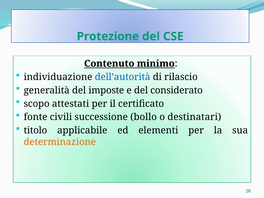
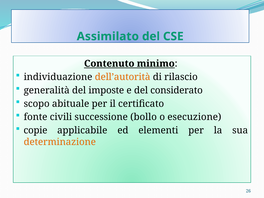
Protezione: Protezione -> Assimilato
dell’autorità colour: blue -> orange
attestati: attestati -> abituale
destinatari: destinatari -> esecuzione
titolo: titolo -> copie
